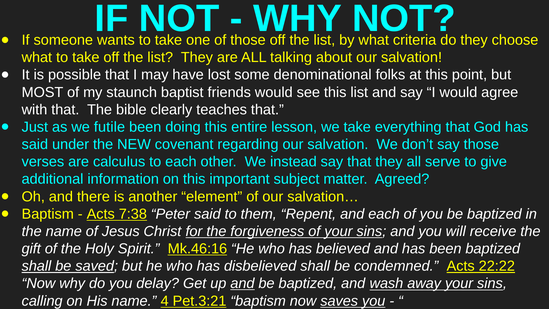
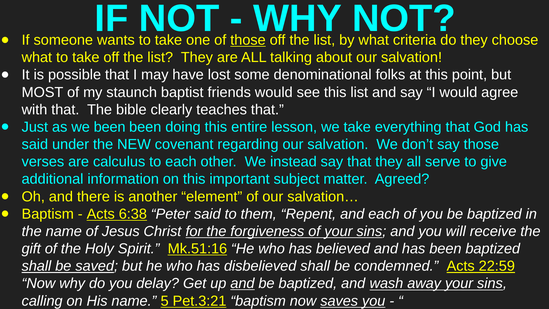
those at (248, 40) underline: none -> present
we futile: futile -> been
7:38: 7:38 -> 6:38
Mk.46:16: Mk.46:16 -> Mk.51:16
22:22: 22:22 -> 22:59
4: 4 -> 5
